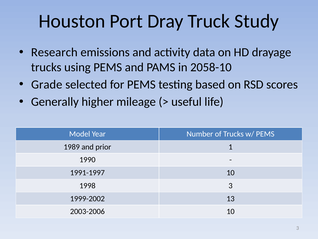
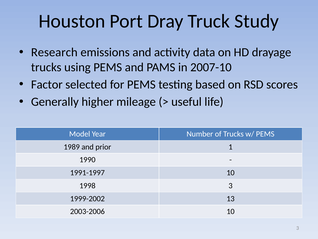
2058-10: 2058-10 -> 2007-10
Grade: Grade -> Factor
